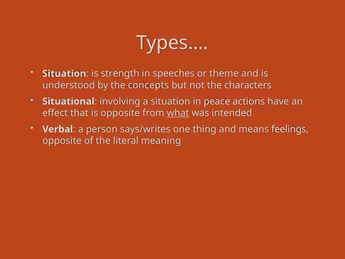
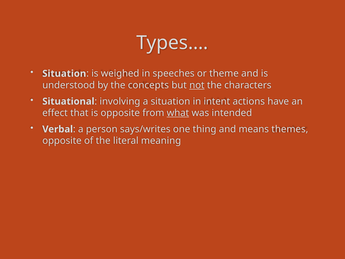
strength: strength -> weighed
not underline: none -> present
peace: peace -> intent
feelings: feelings -> themes
